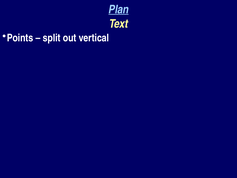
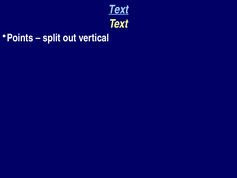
Plan at (119, 10): Plan -> Text
